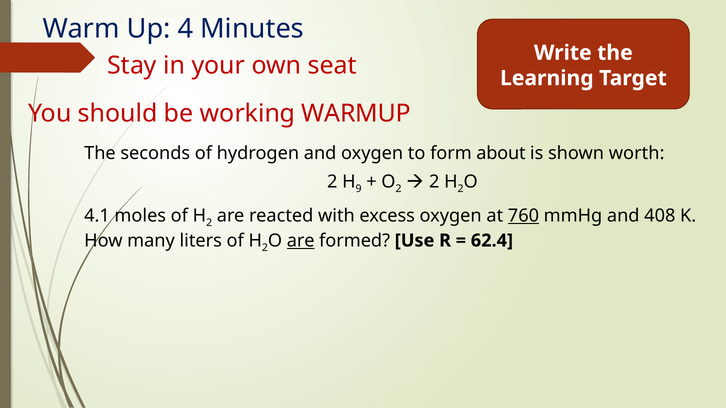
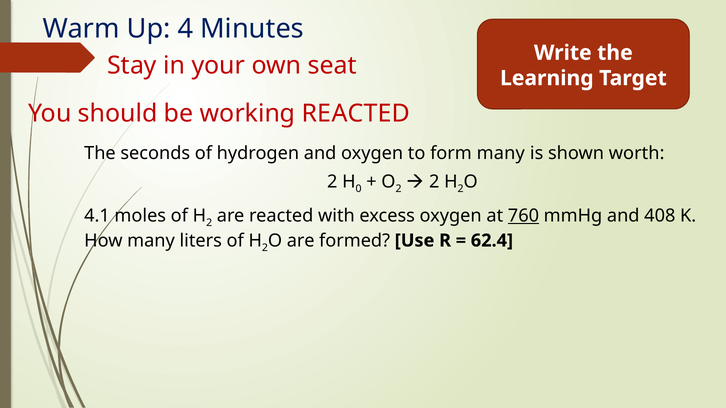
working WARMUP: WARMUP -> REACTED
form about: about -> many
9: 9 -> 0
are at (301, 241) underline: present -> none
